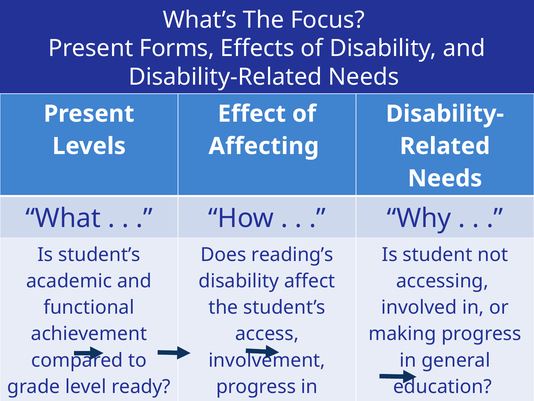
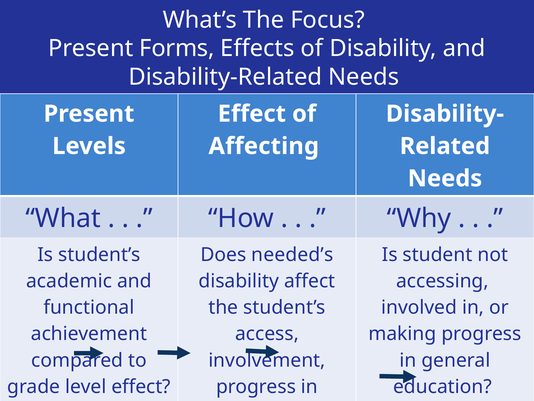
reading’s: reading’s -> needed’s
level ready: ready -> effect
